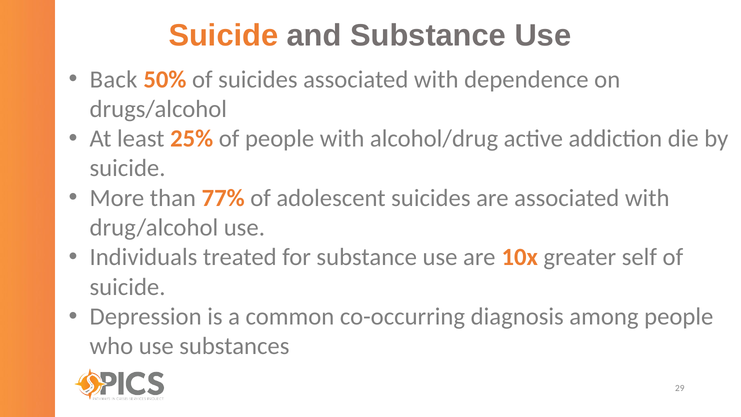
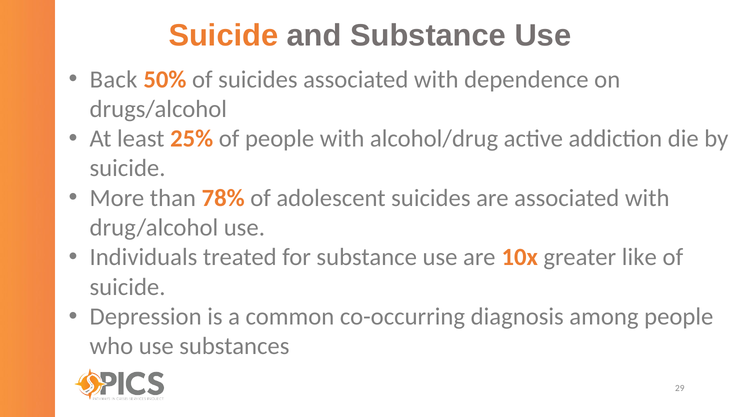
77%: 77% -> 78%
self: self -> like
